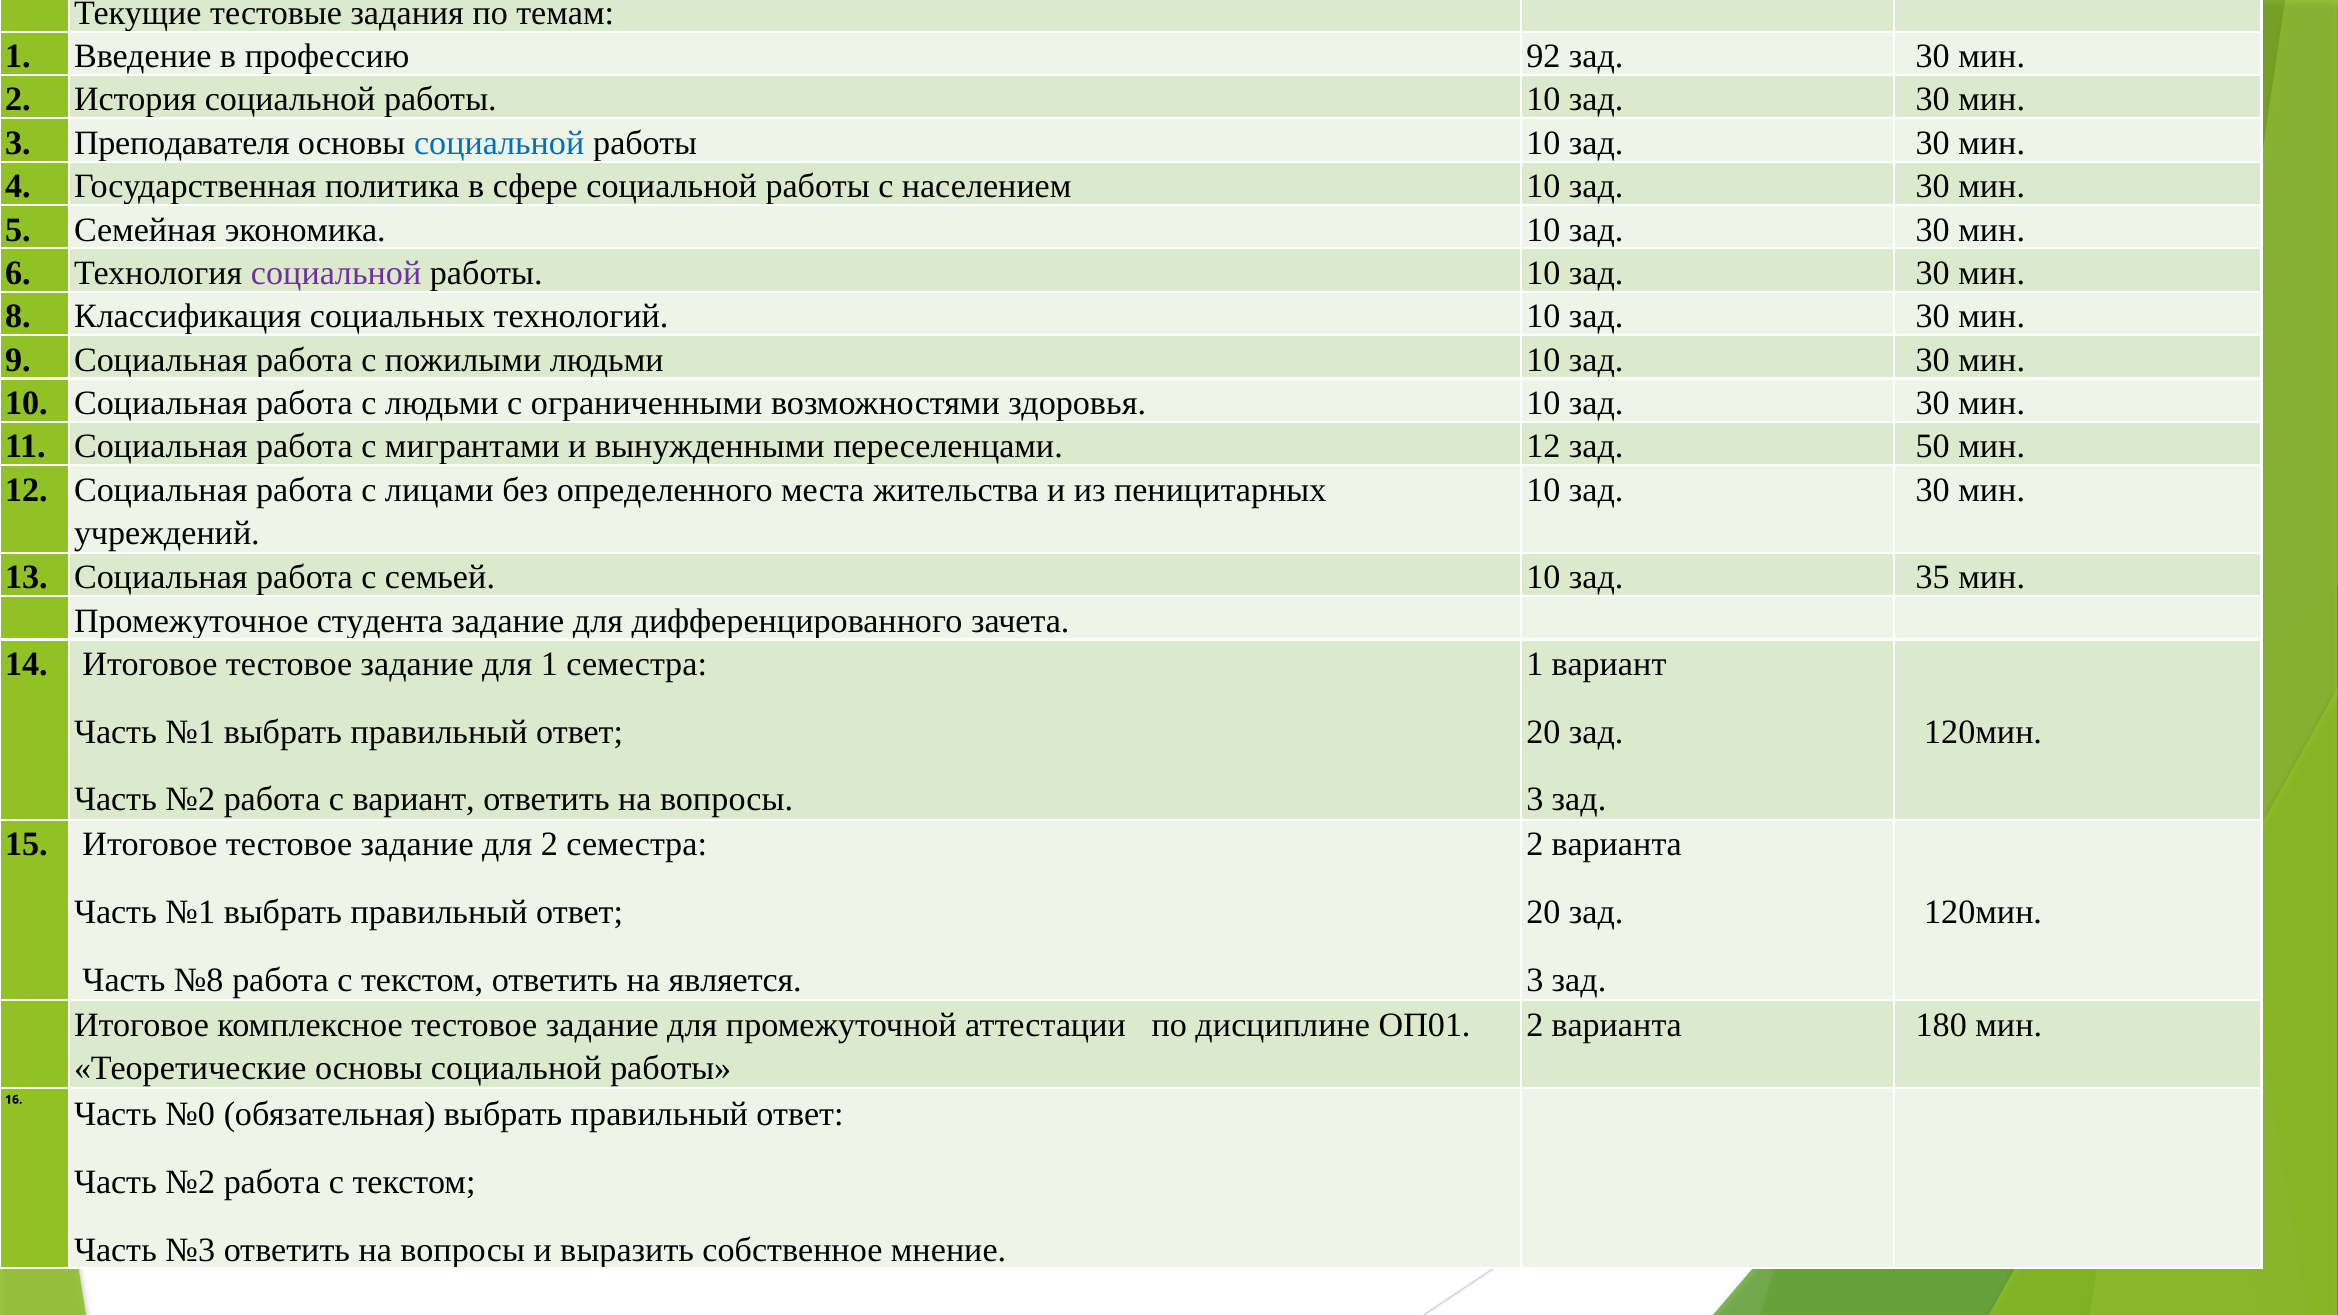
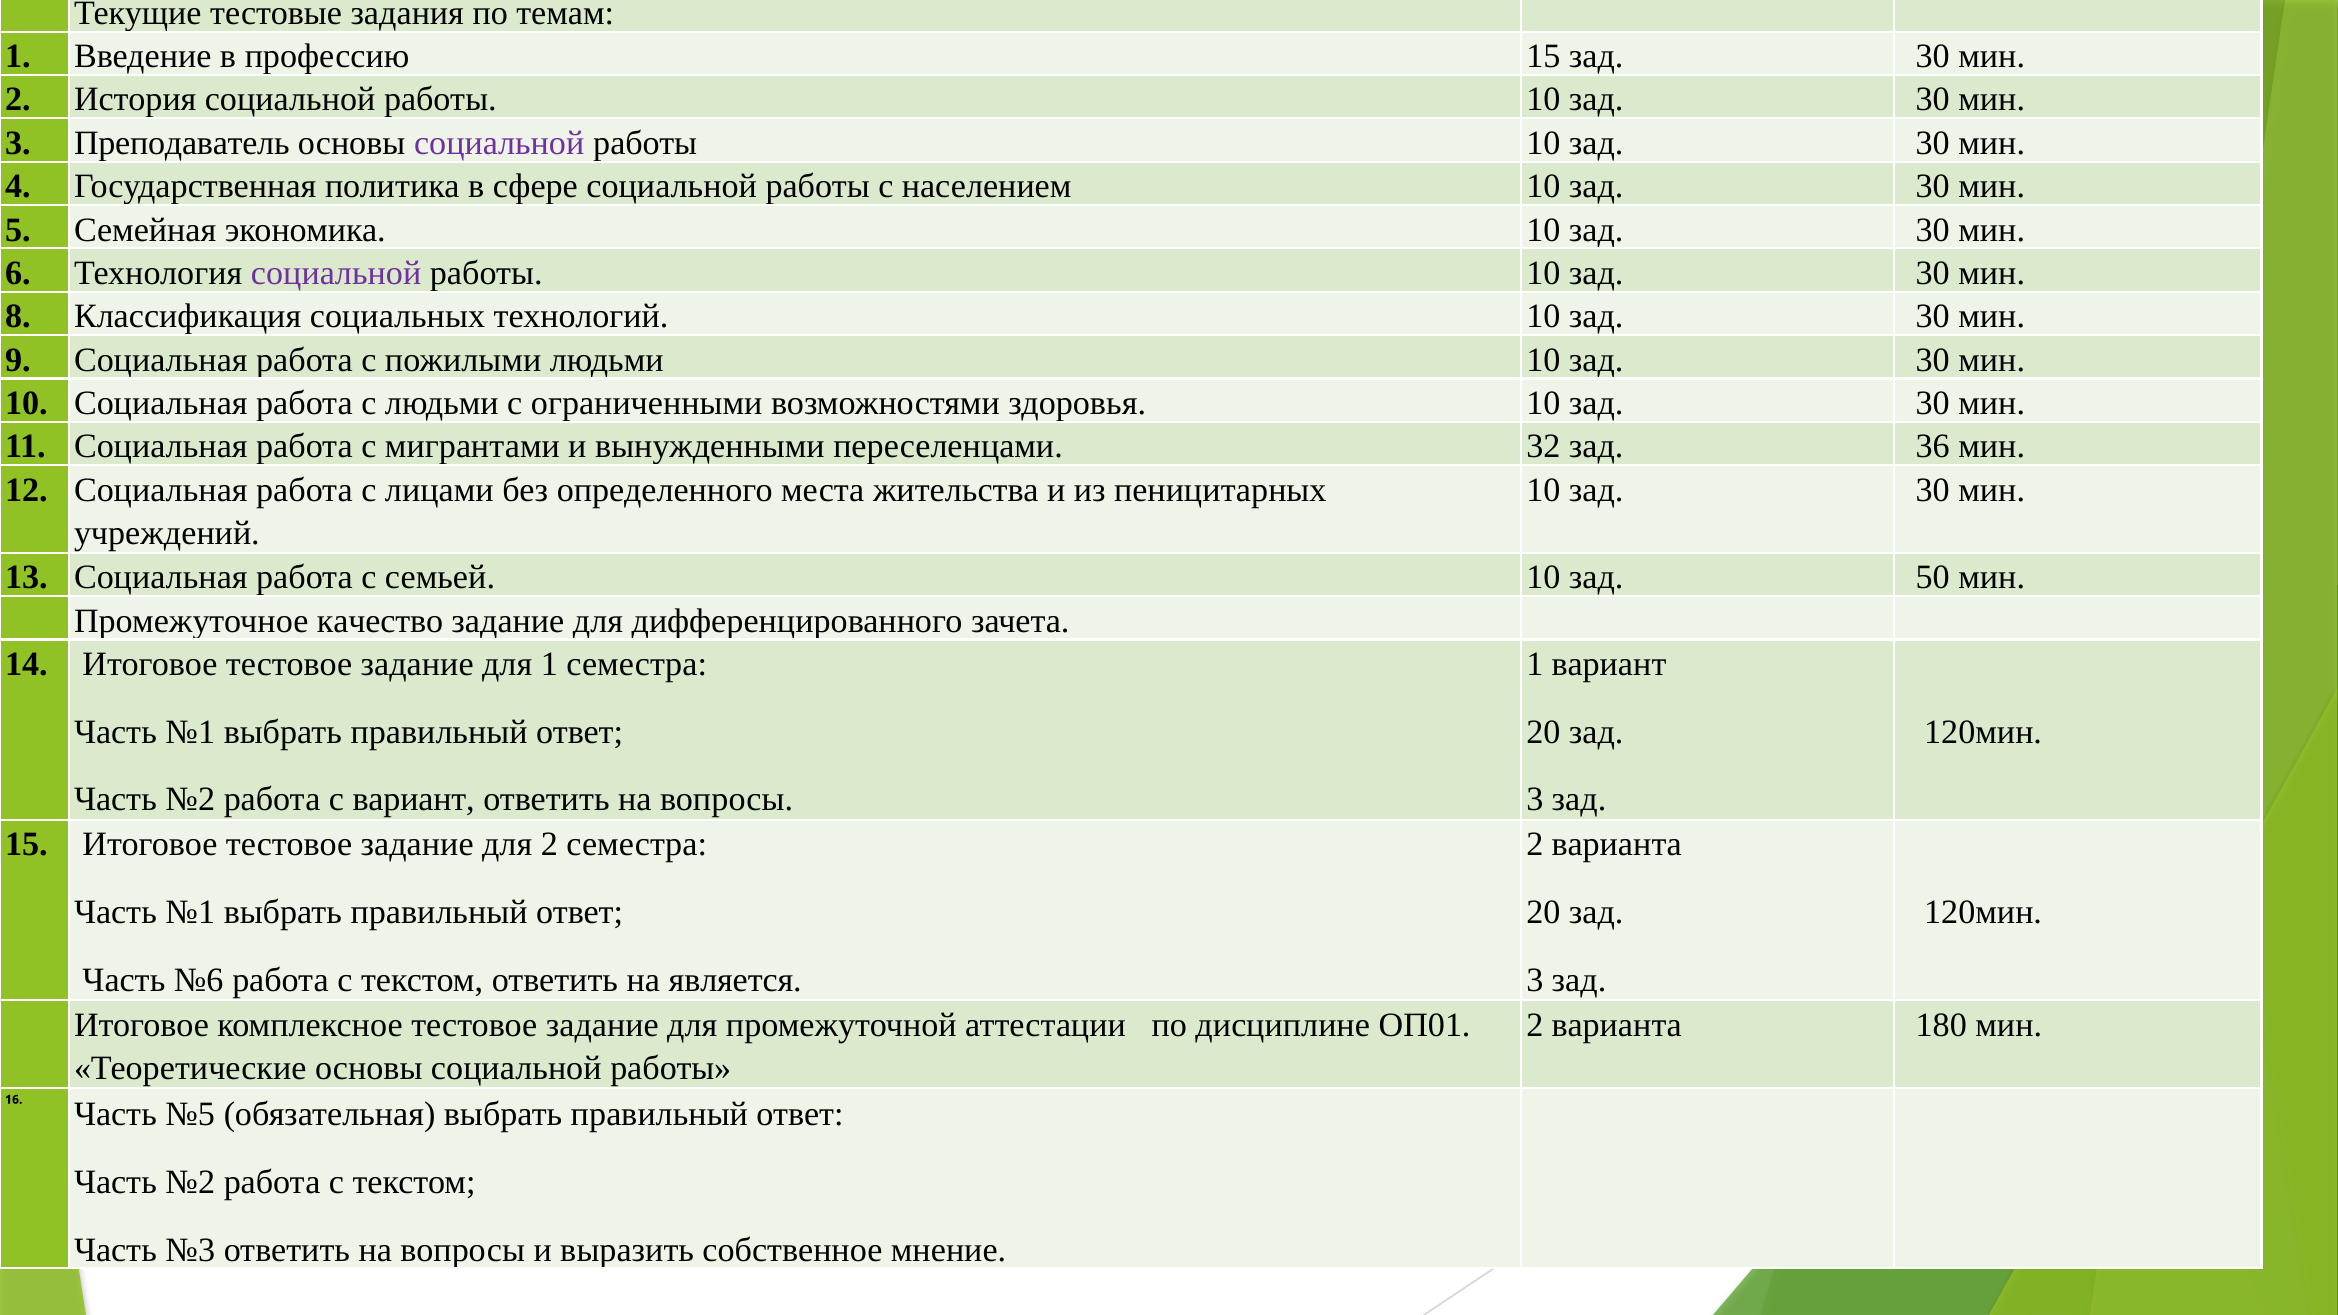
профессию 92: 92 -> 15
Преподавателя: Преподавателя -> Преподаватель
социальной at (499, 143) colour: blue -> purple
переселенцами 12: 12 -> 32
50: 50 -> 36
35: 35 -> 50
студента: студента -> качество
№8: №8 -> №6
№0: №0 -> №5
